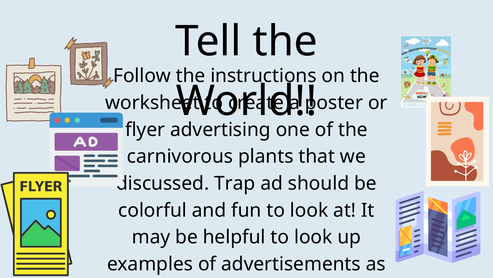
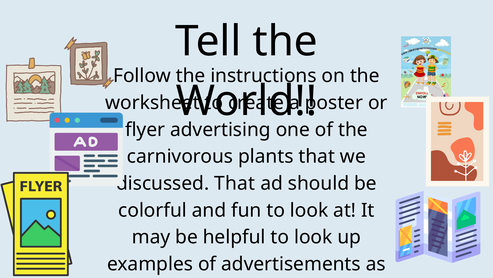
discussed Trap: Trap -> That
